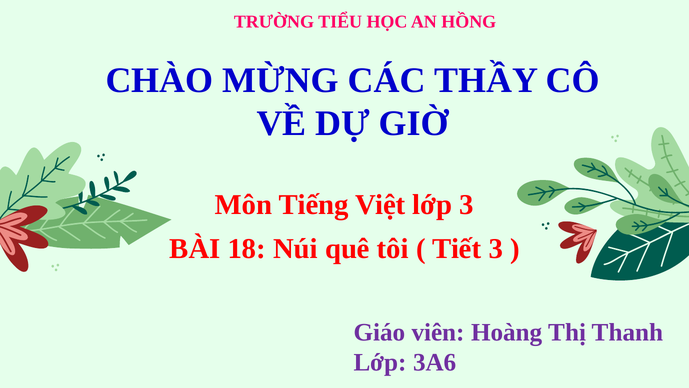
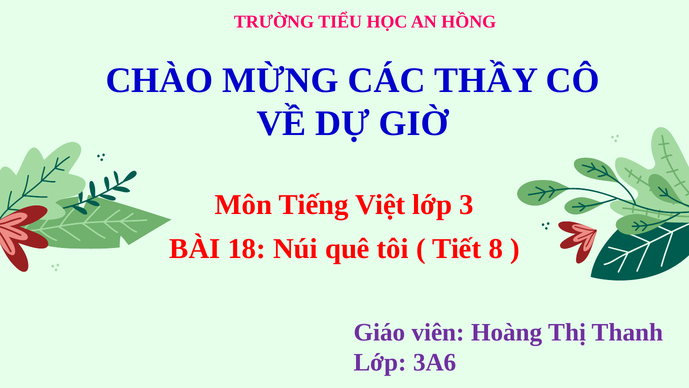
Tiết 3: 3 -> 8
